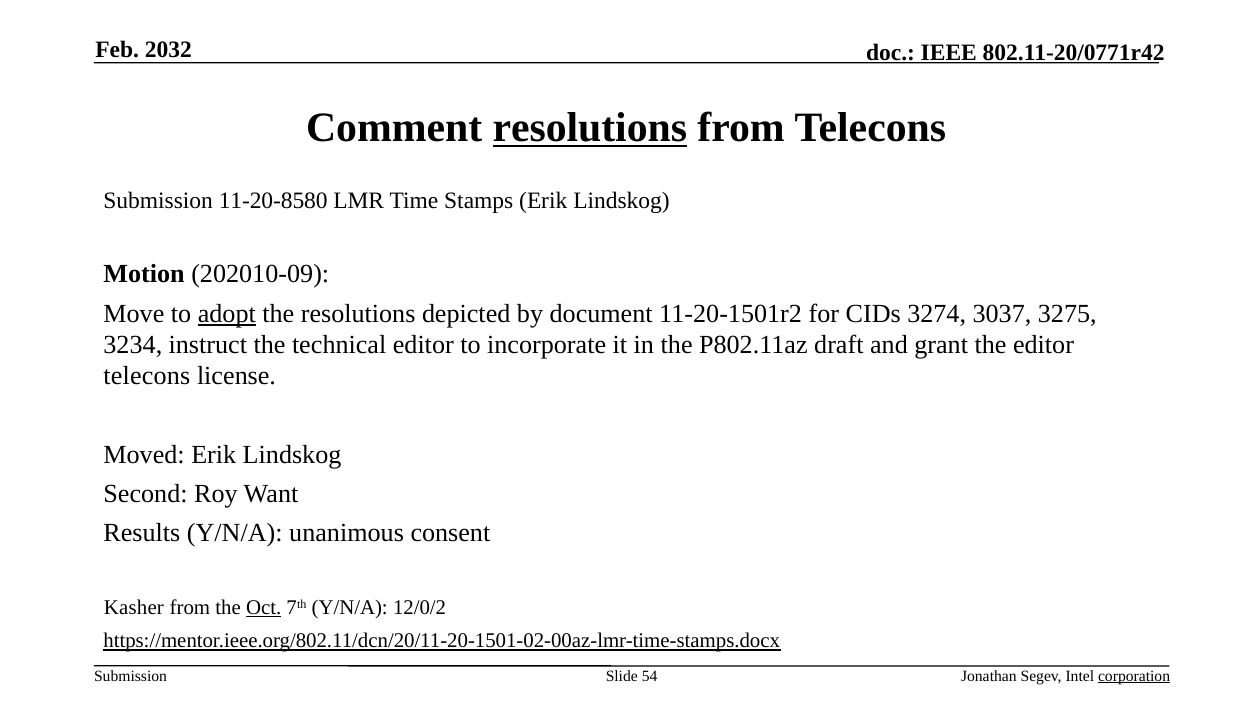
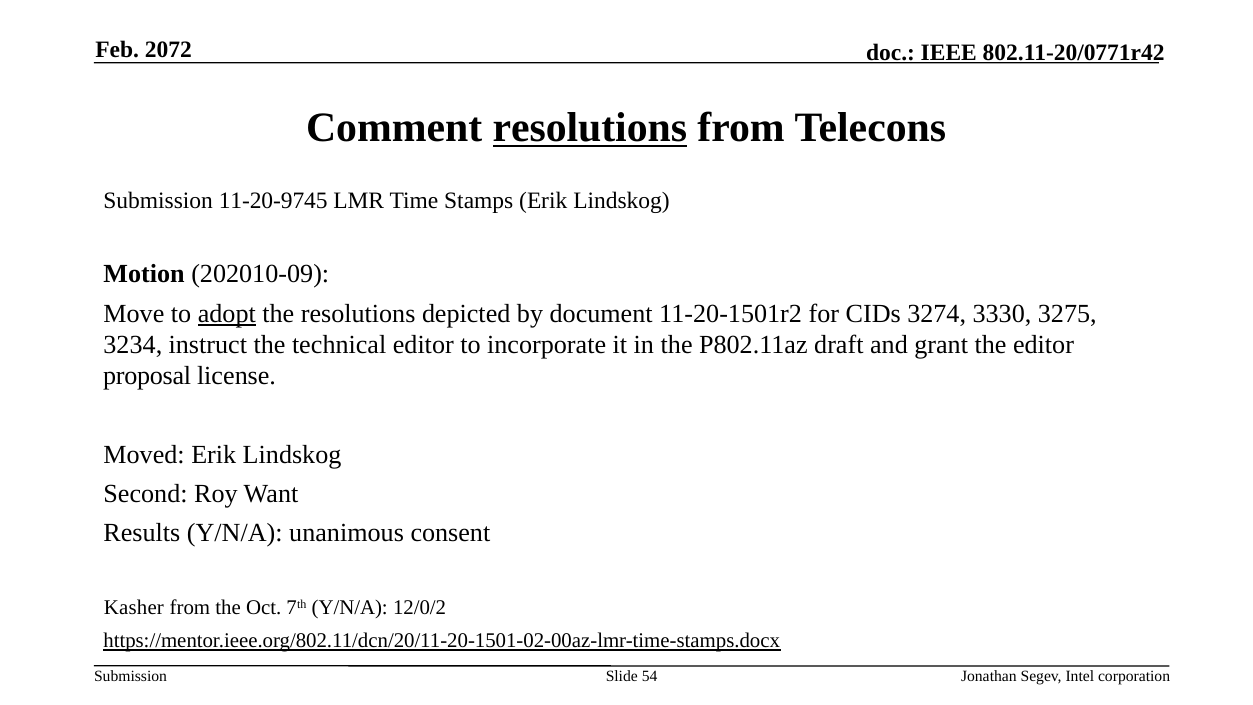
2032: 2032 -> 2072
11-20-8580: 11-20-8580 -> 11-20-9745
3037: 3037 -> 3330
telecons at (147, 376): telecons -> proposal
Oct underline: present -> none
corporation underline: present -> none
